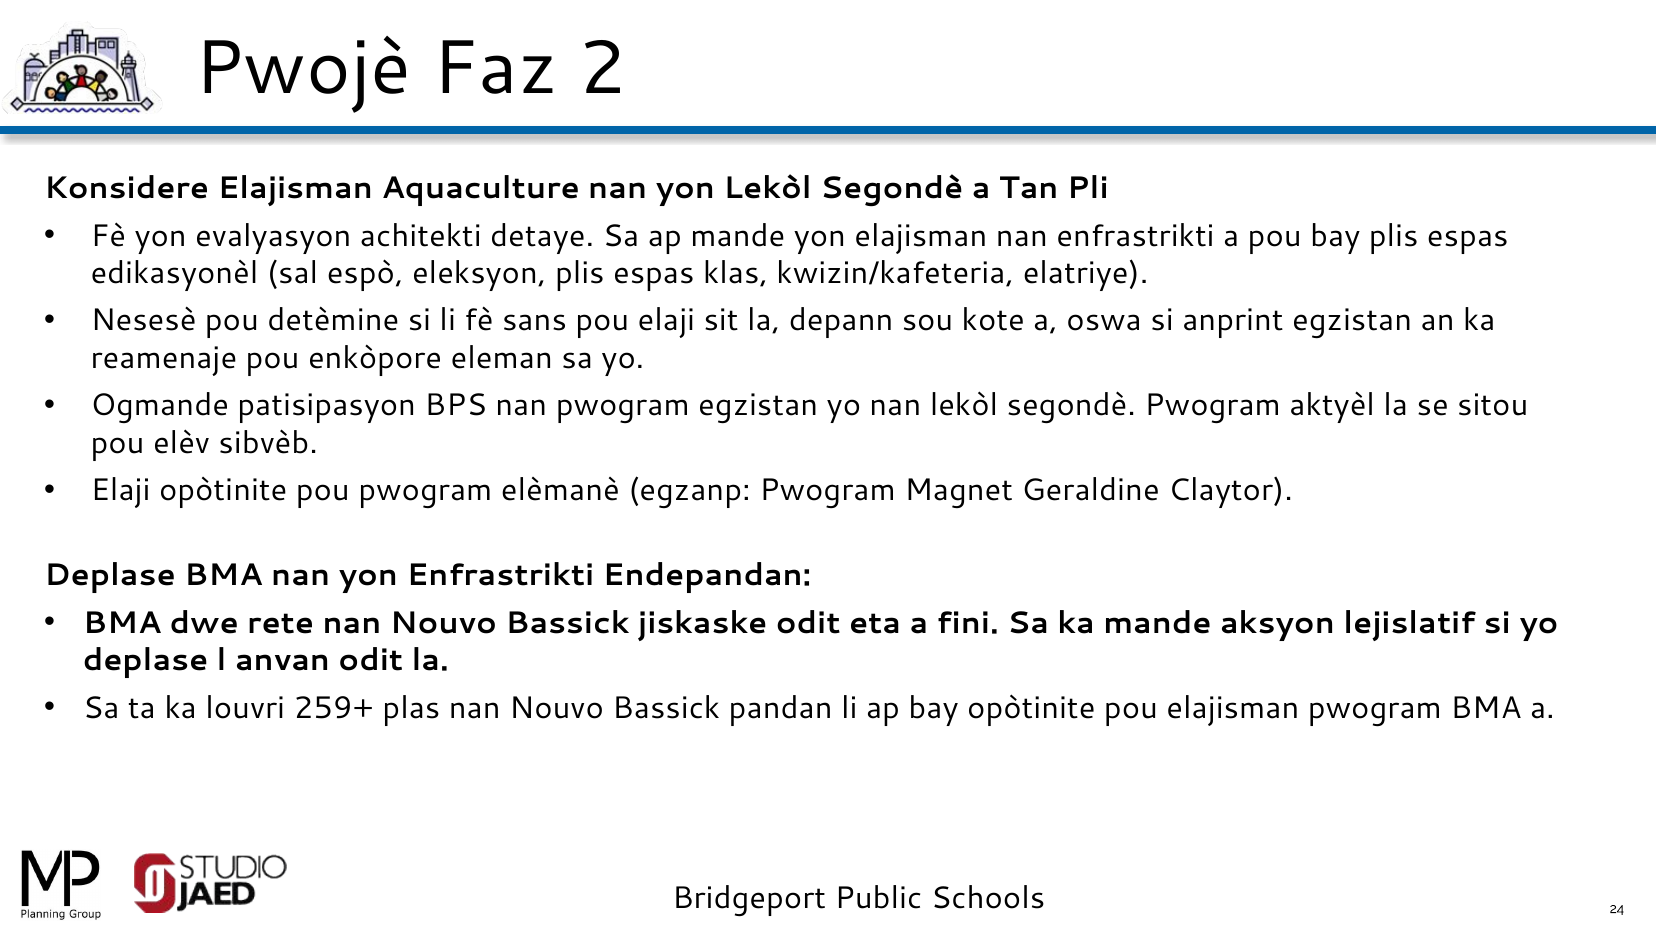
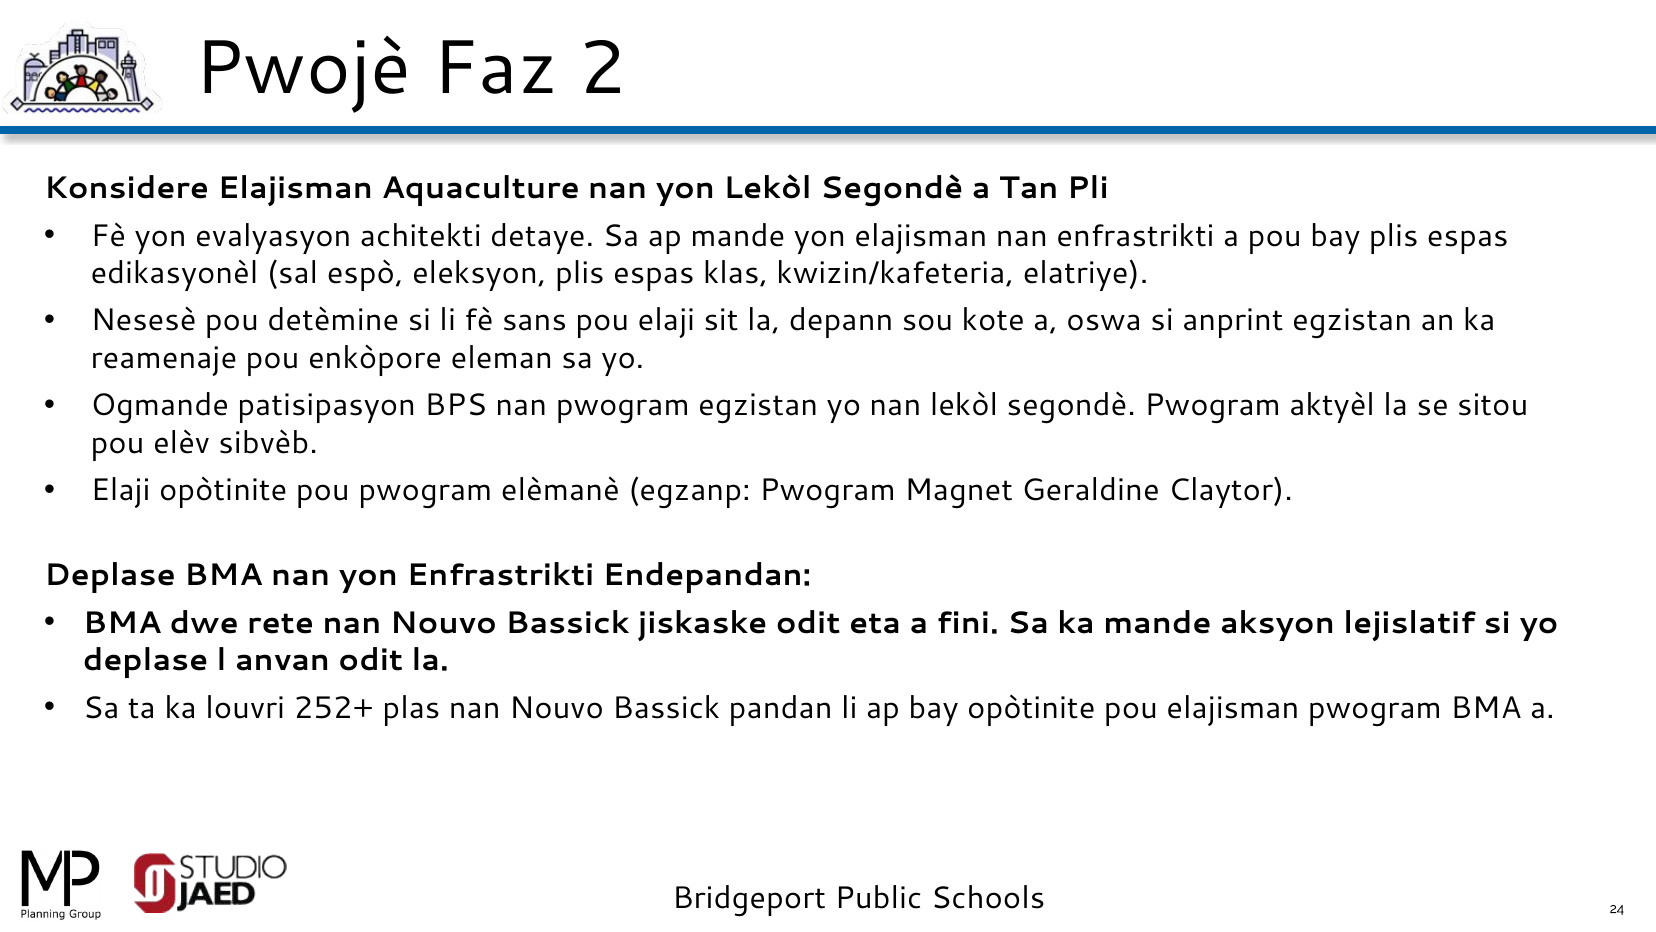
259+: 259+ -> 252+
